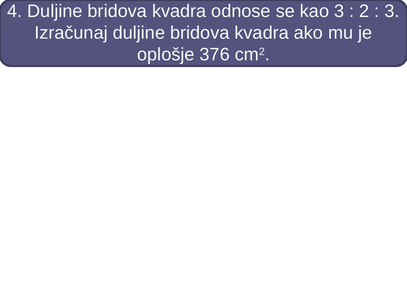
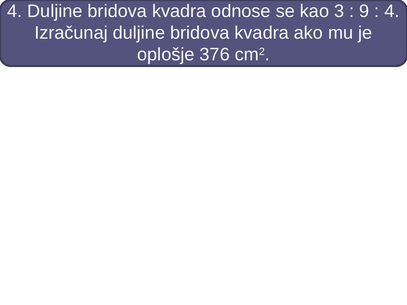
2: 2 -> 9
3 at (392, 11): 3 -> 4
